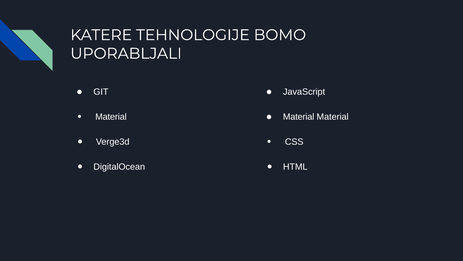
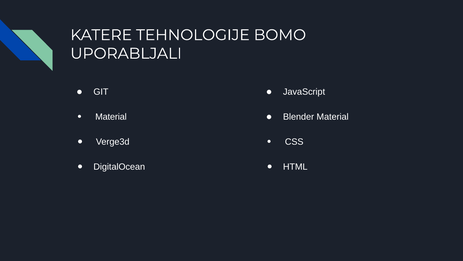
Material at (299, 117): Material -> Blender
